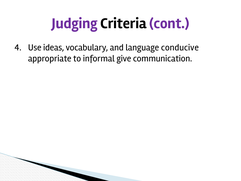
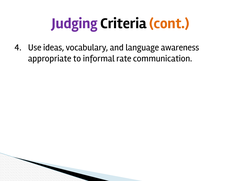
cont colour: purple -> orange
conducive: conducive -> awareness
give: give -> rate
